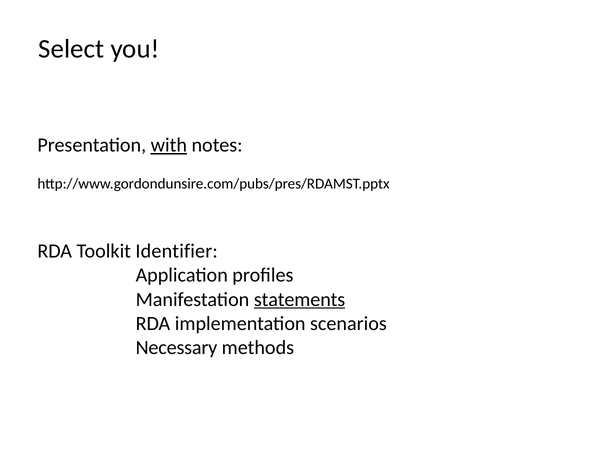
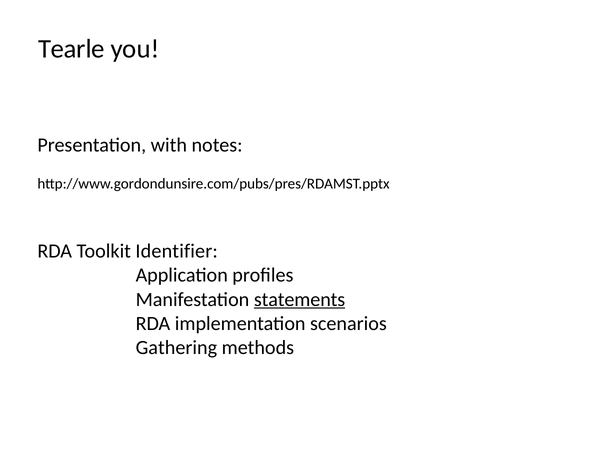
Select: Select -> Tearle
with underline: present -> none
Necessary: Necessary -> Gathering
